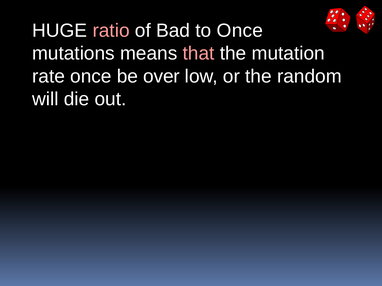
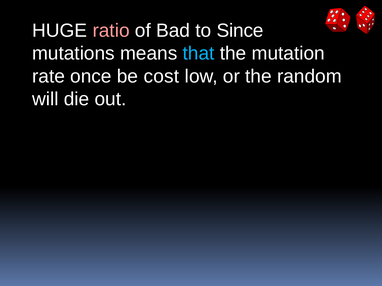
to Once: Once -> Since
that colour: pink -> light blue
over: over -> cost
